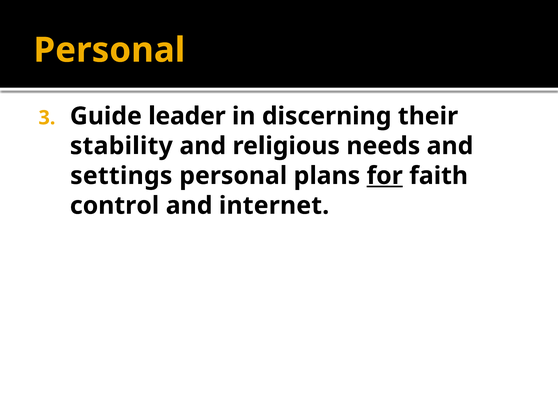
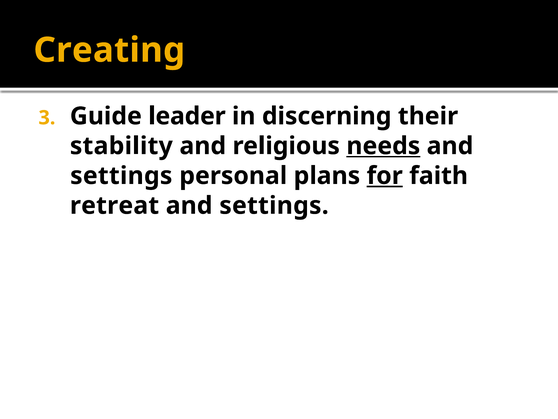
Personal at (109, 50): Personal -> Creating
needs underline: none -> present
control: control -> retreat
internet at (274, 205): internet -> settings
